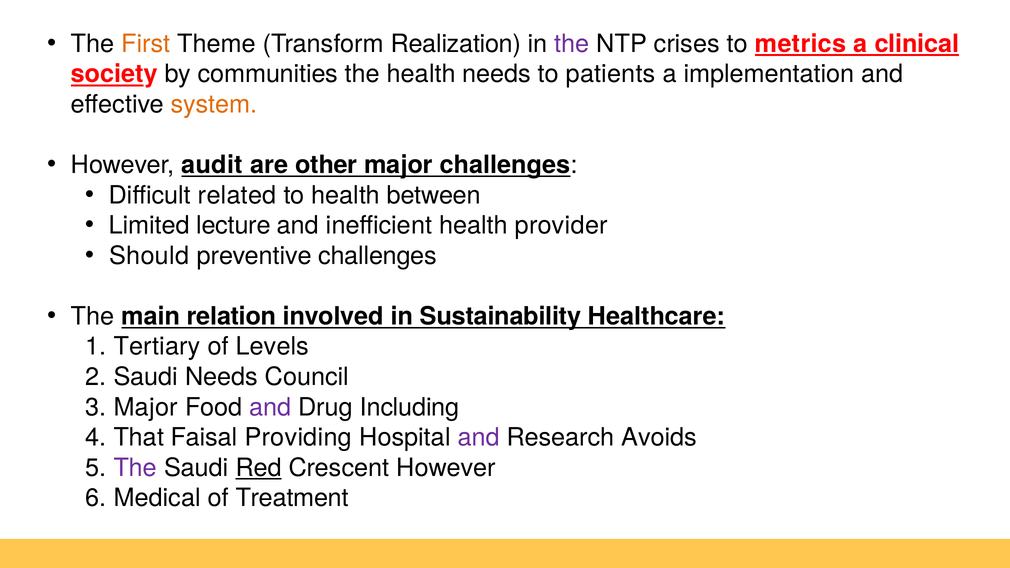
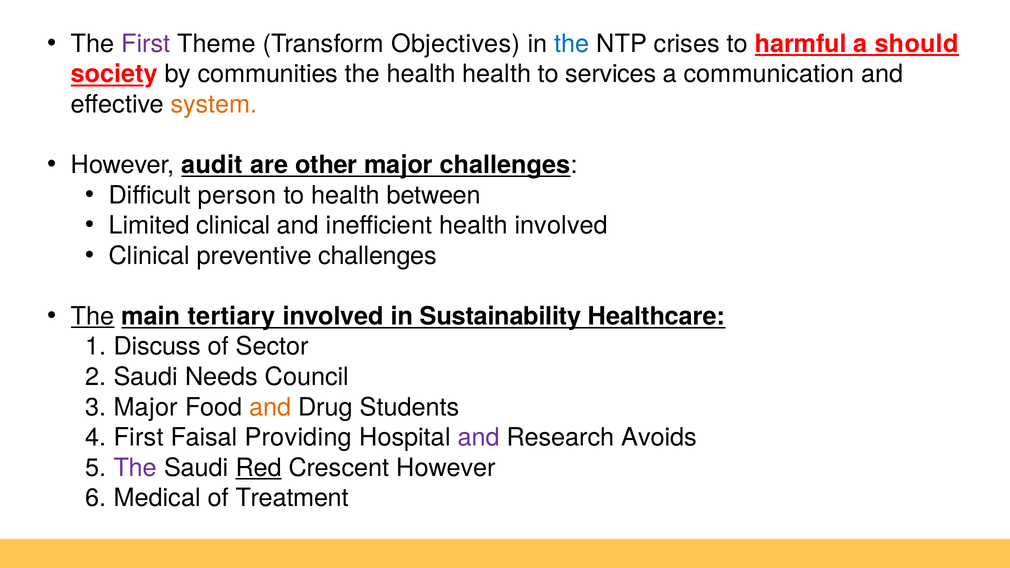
First at (146, 44) colour: orange -> purple
Realization: Realization -> Objectives
the at (572, 44) colour: purple -> blue
metrics: metrics -> harmful
clinical: clinical -> should
health needs: needs -> health
patients: patients -> services
implementation: implementation -> communication
related: related -> person
Limited lecture: lecture -> clinical
health provider: provider -> involved
Should at (149, 256): Should -> Clinical
The at (93, 316) underline: none -> present
relation: relation -> tertiary
Tertiary: Tertiary -> Discuss
Levels: Levels -> Sector
and at (270, 407) colour: purple -> orange
Including: Including -> Students
That at (139, 438): That -> First
